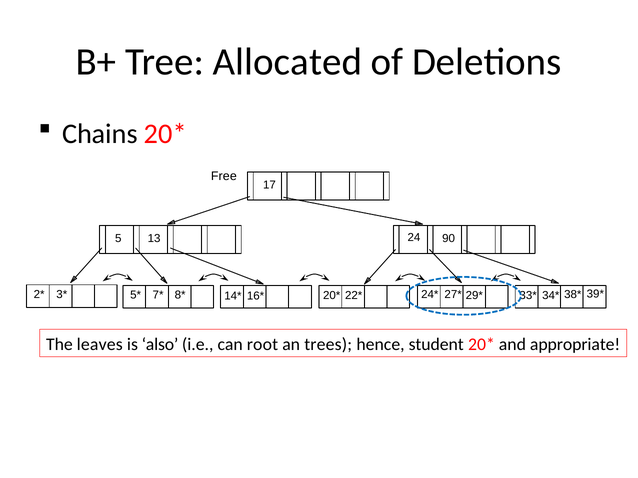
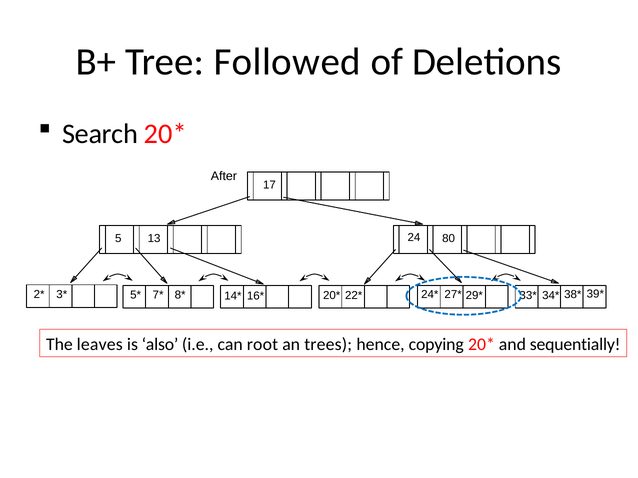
Allocated: Allocated -> Followed
Chains: Chains -> Search
Free: Free -> After
90: 90 -> 80
student: student -> copying
appropriate: appropriate -> sequentially
